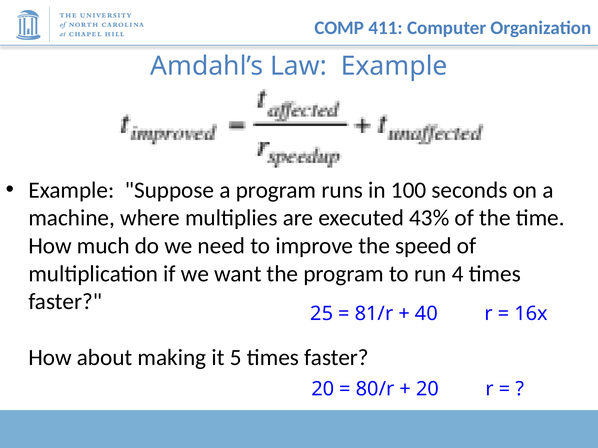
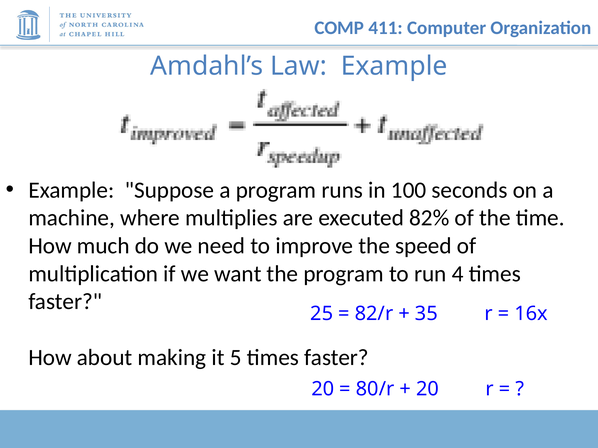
43%: 43% -> 82%
81/r: 81/r -> 82/r
40: 40 -> 35
